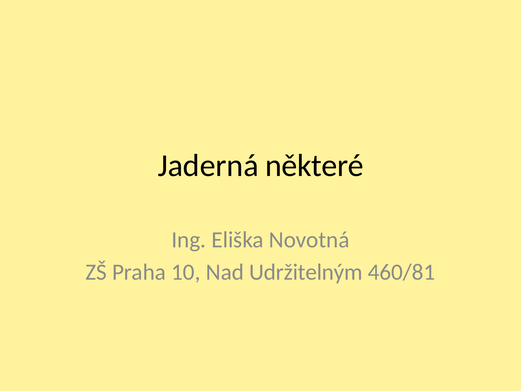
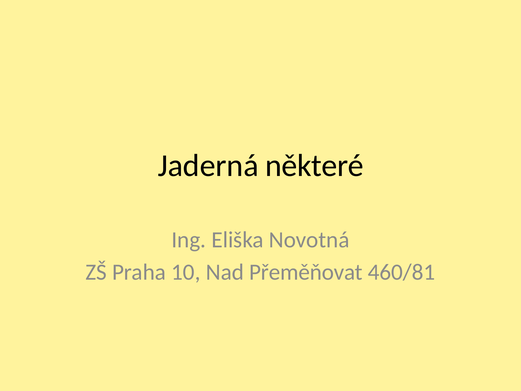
Udržitelným: Udržitelným -> Přeměňovat
